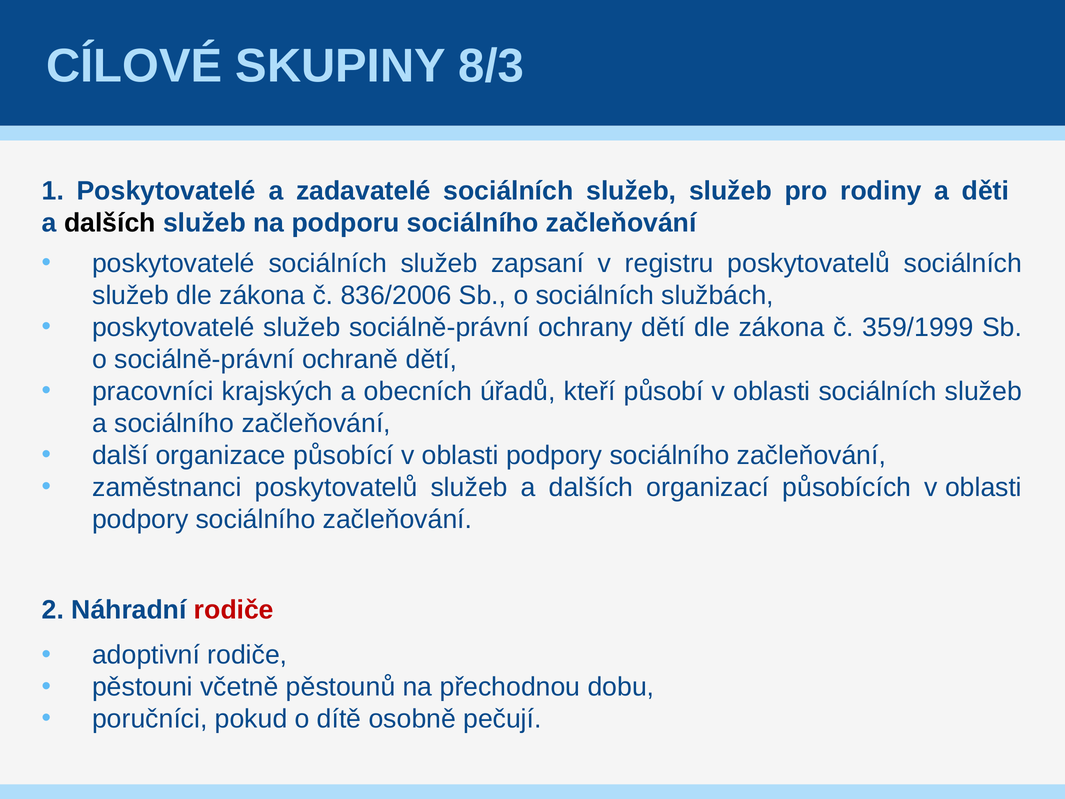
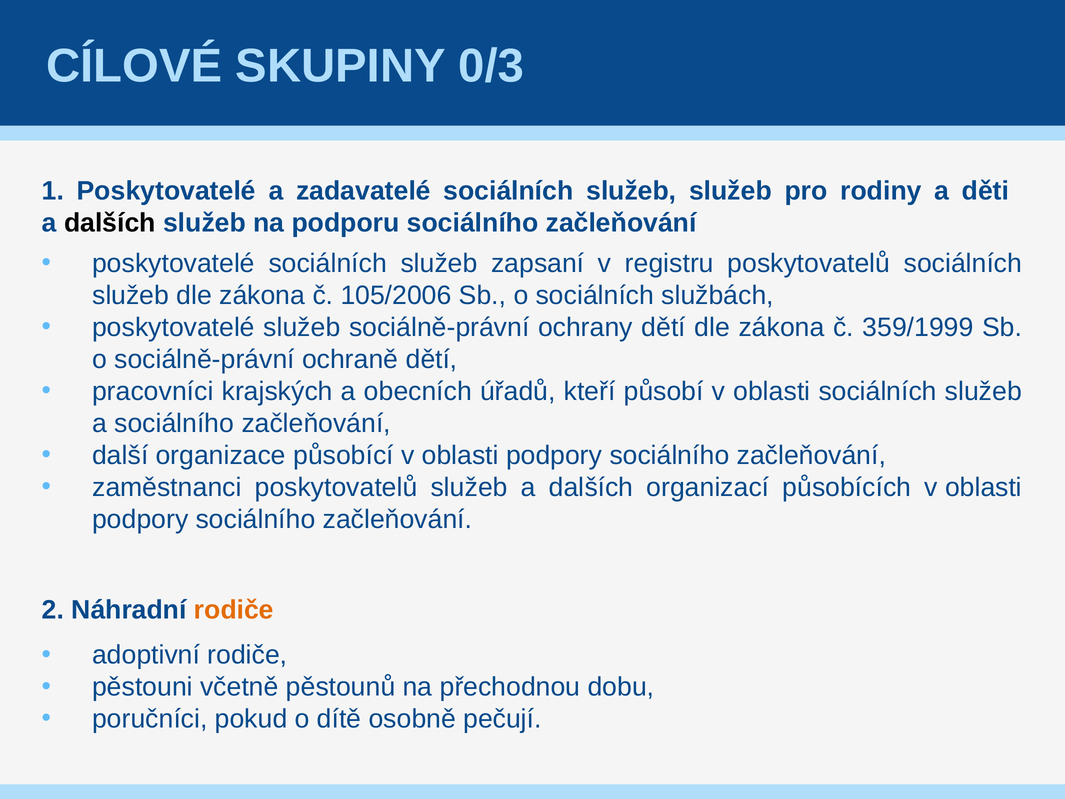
8/3: 8/3 -> 0/3
836/2006: 836/2006 -> 105/2006
rodiče at (234, 610) colour: red -> orange
